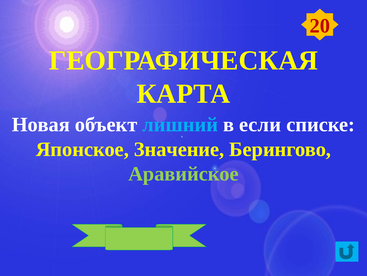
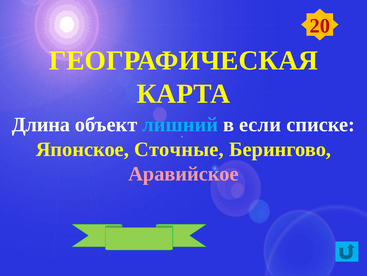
Новая: Новая -> Длина
Значение: Значение -> Сточные
Аравийское at (183, 173) colour: light green -> pink
